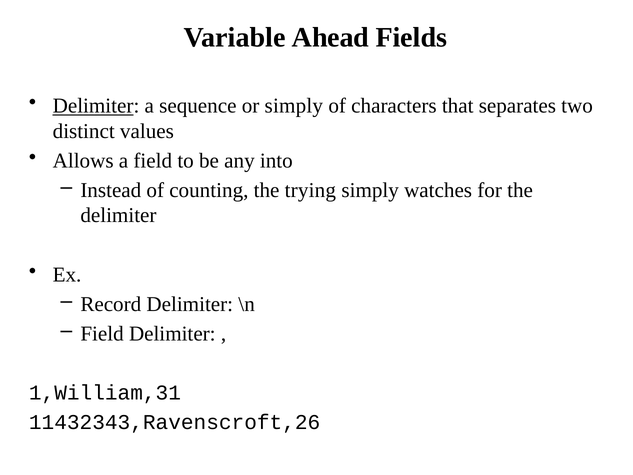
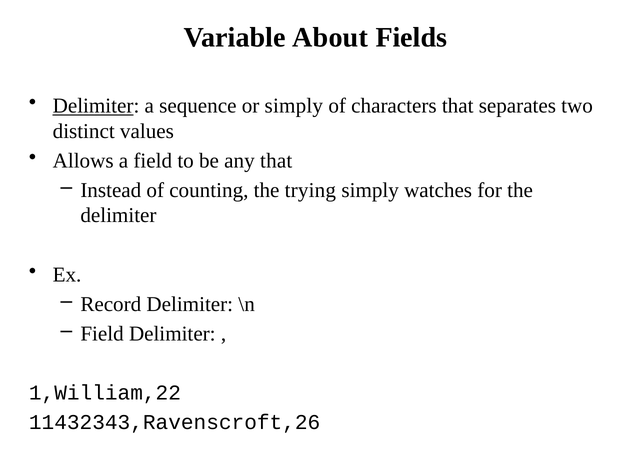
Ahead: Ahead -> About
any into: into -> that
1,William,31: 1,William,31 -> 1,William,22
